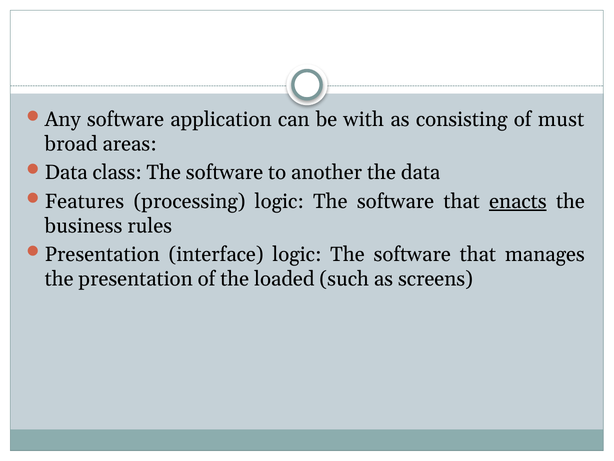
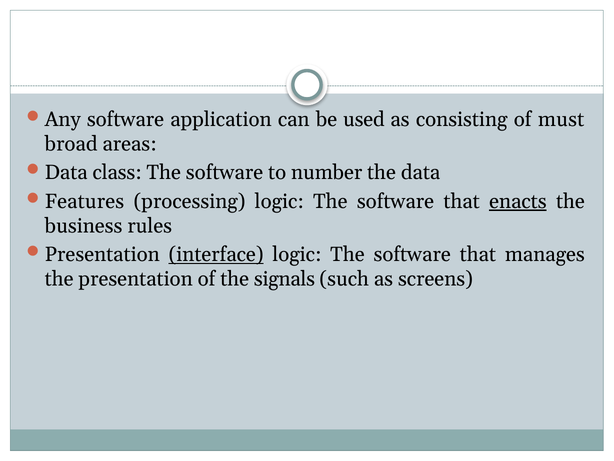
with: with -> used
another: another -> number
interface underline: none -> present
loaded: loaded -> signals
